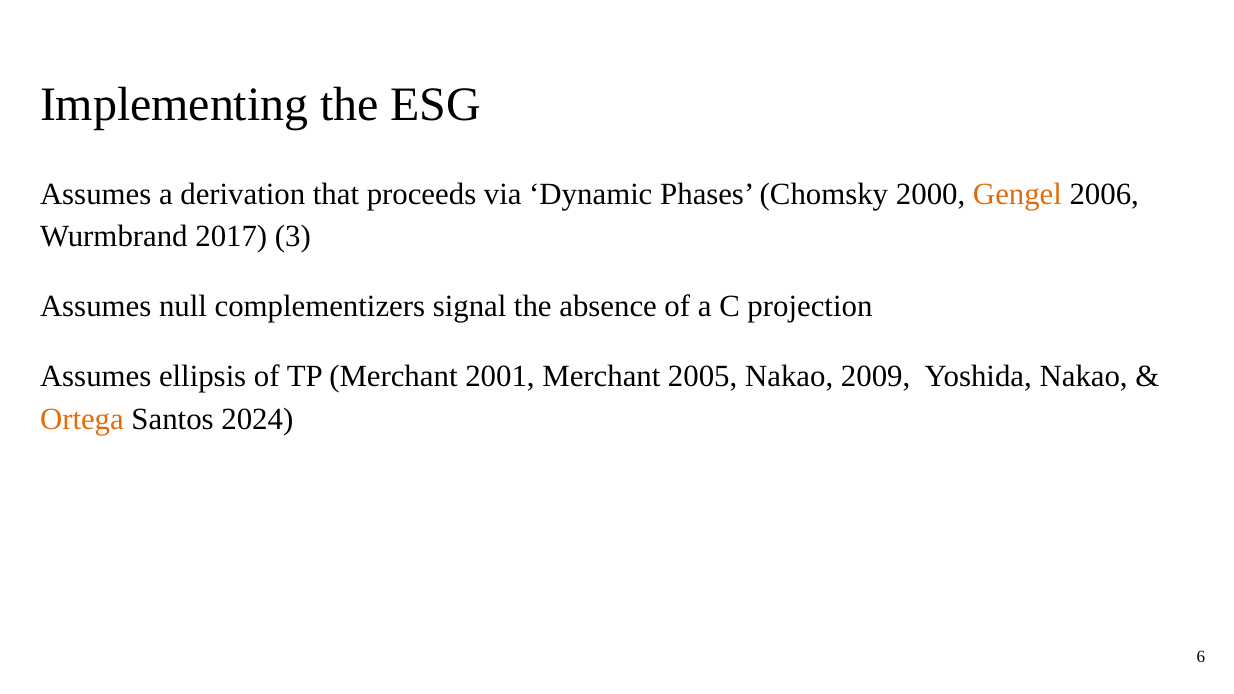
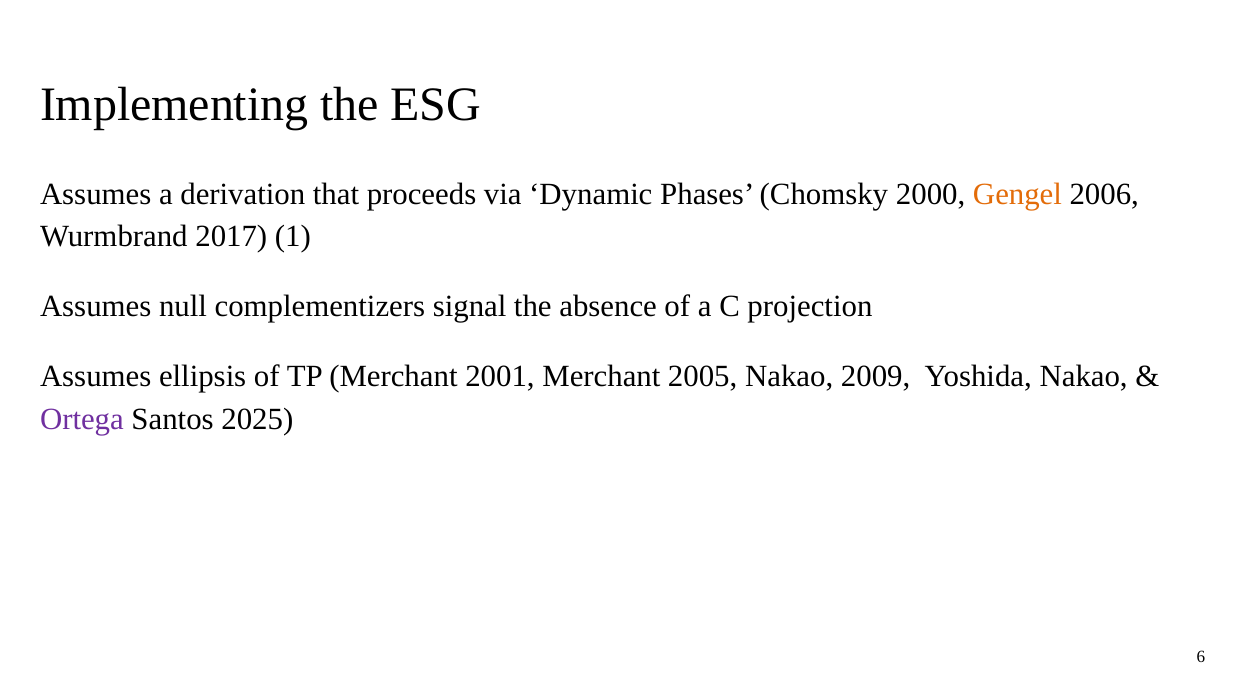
3: 3 -> 1
Ortega colour: orange -> purple
2024: 2024 -> 2025
